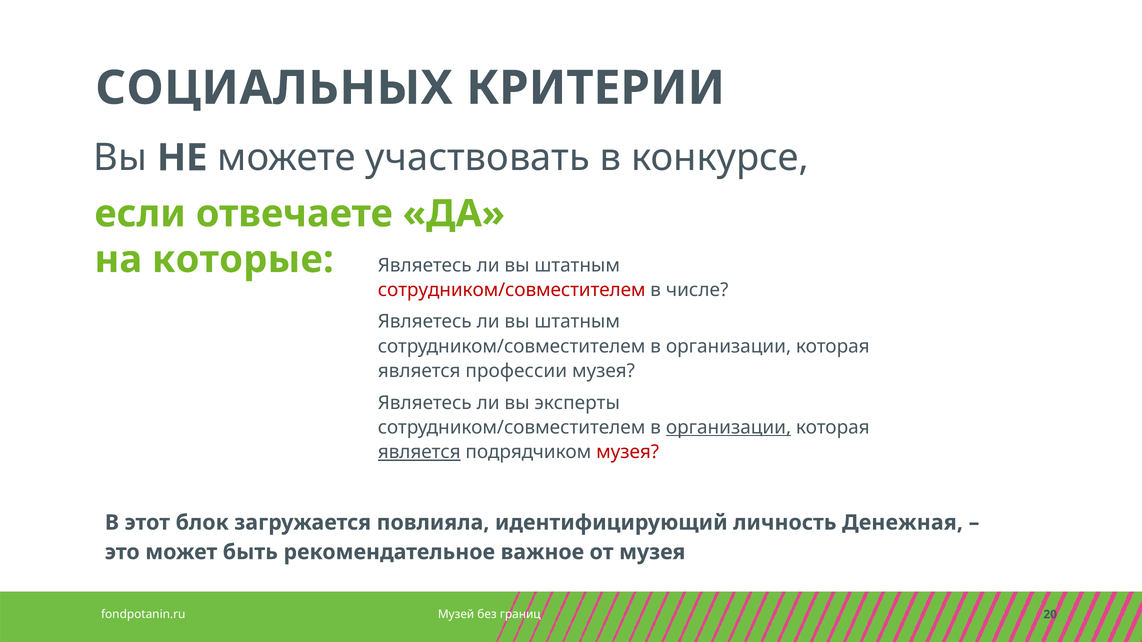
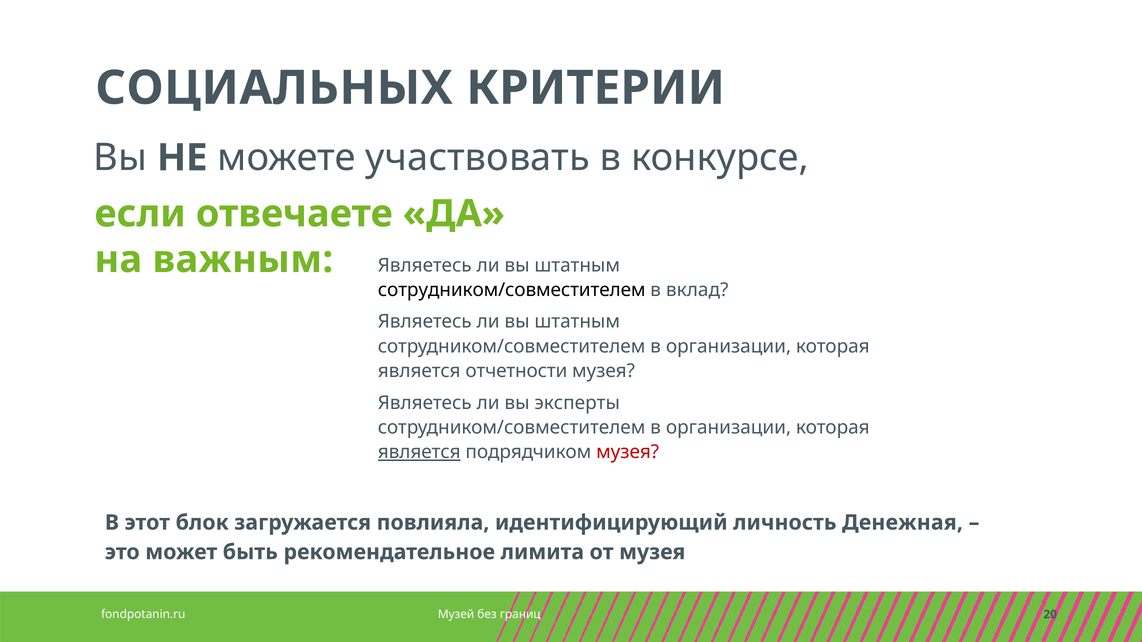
которые: которые -> важным
сотрудником/совместителем at (512, 290) colour: red -> black
числе: числе -> вклад
профессии: профессии -> отчетности
организации at (729, 428) underline: present -> none
важное: важное -> лимита
